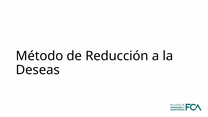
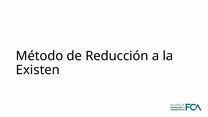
Deseas: Deseas -> Existen
